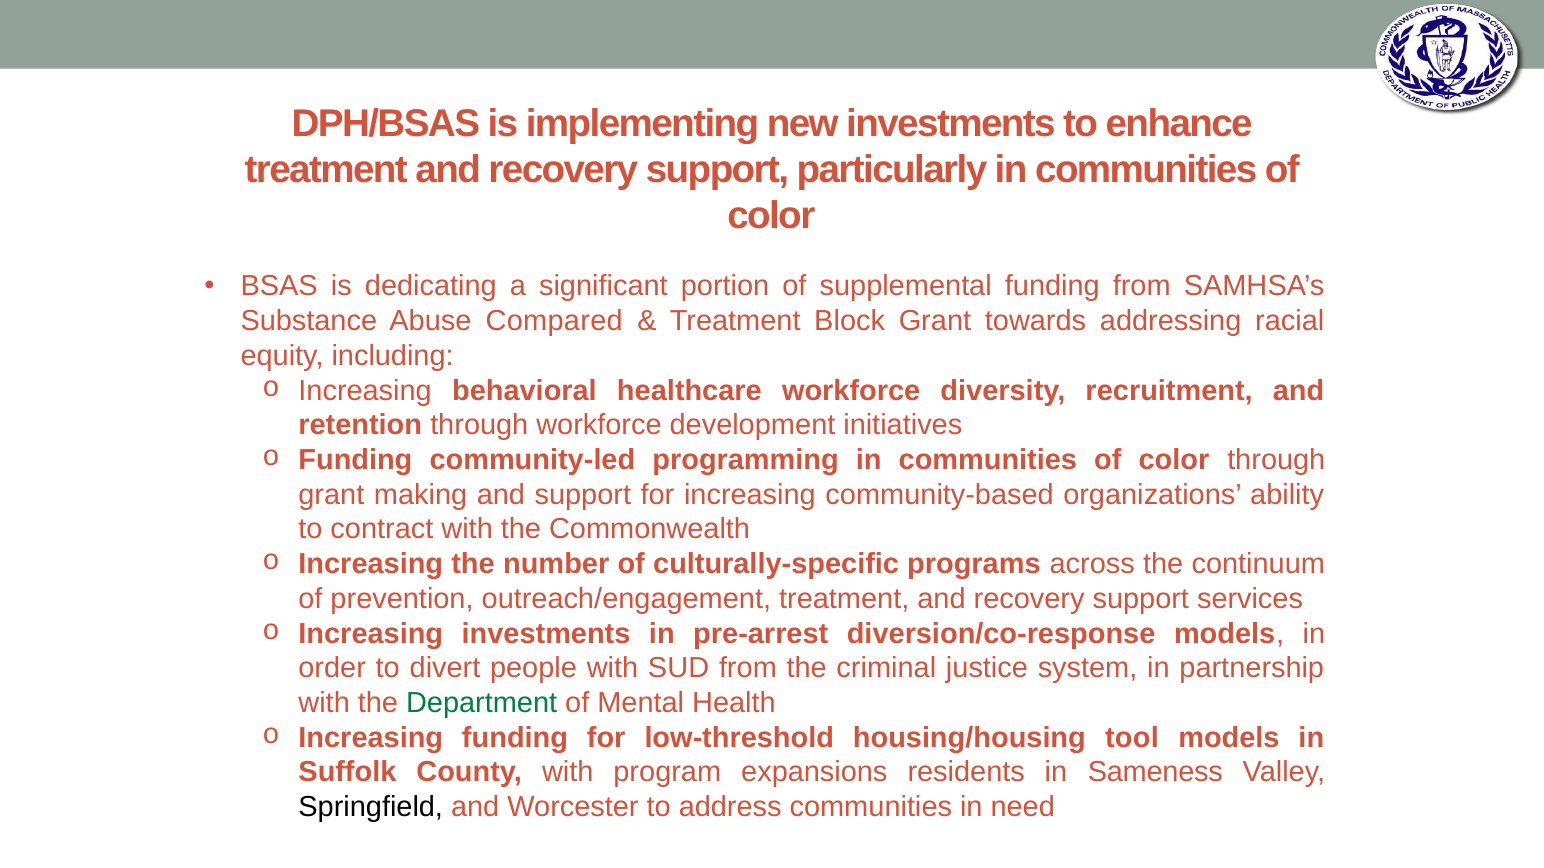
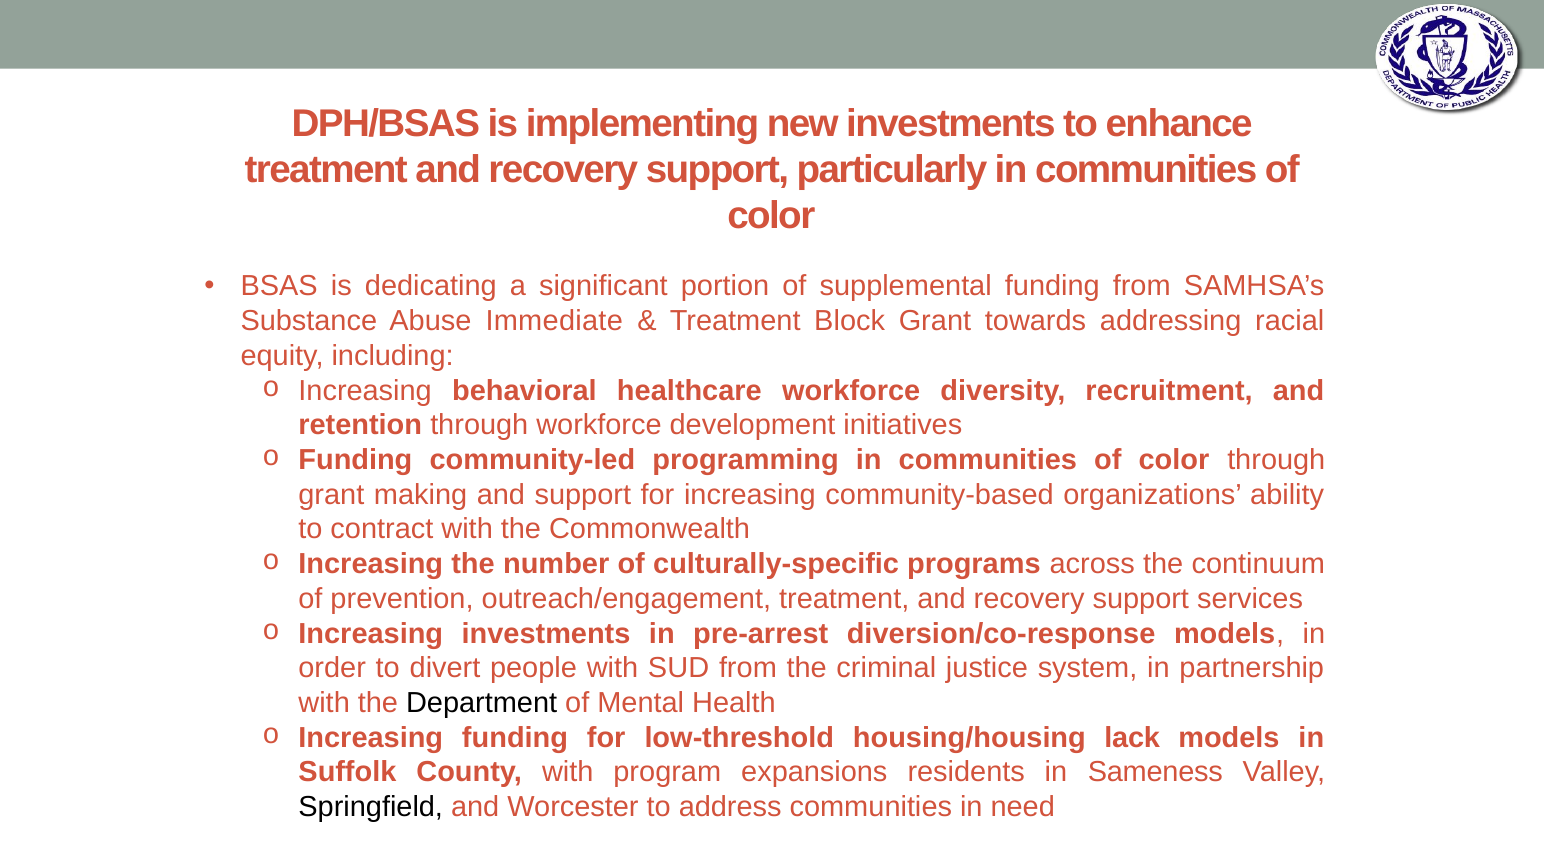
Compared: Compared -> Immediate
Department colour: green -> black
tool: tool -> lack
